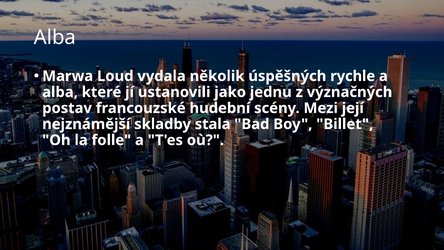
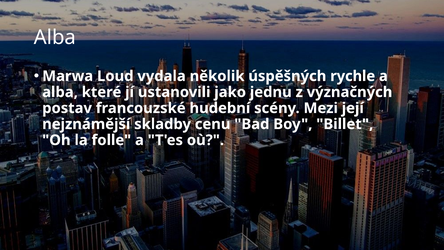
stala: stala -> cenu
